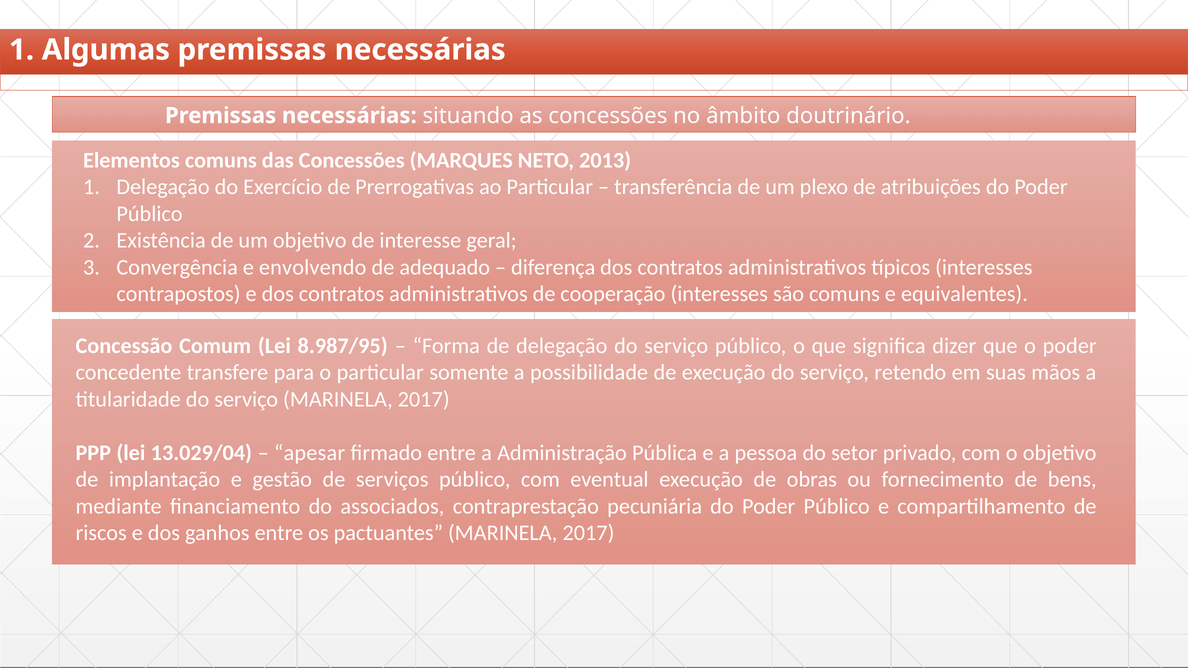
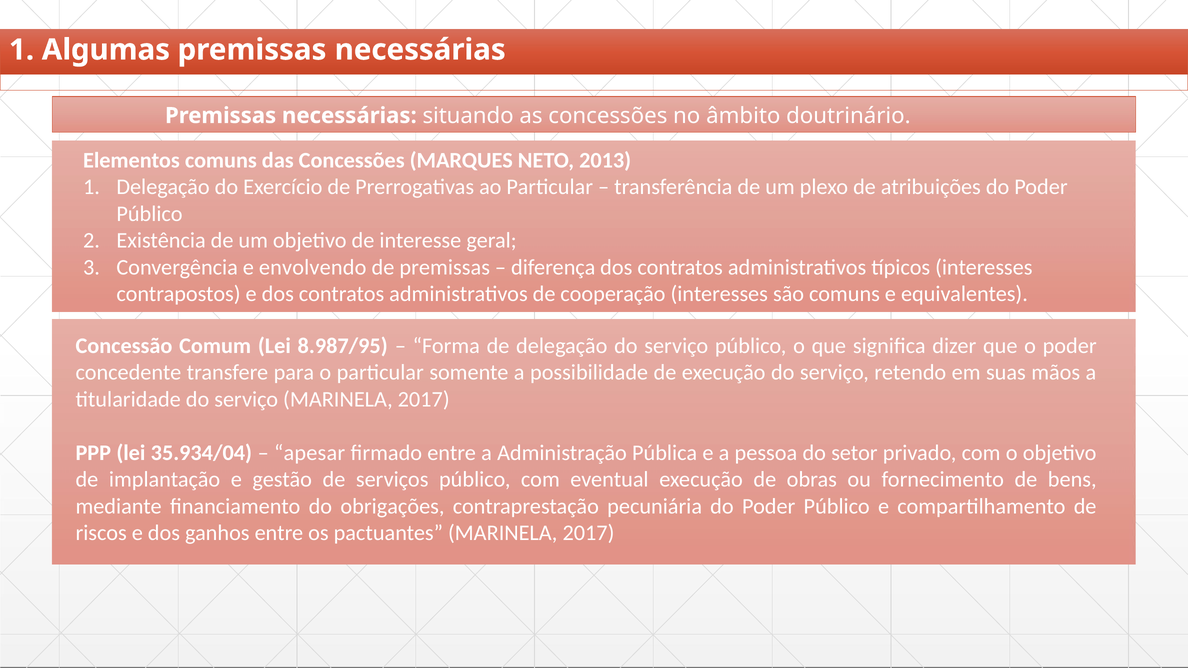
de adequado: adequado -> premissas
13.029/04: 13.029/04 -> 35.934/04
associados: associados -> obrigações
